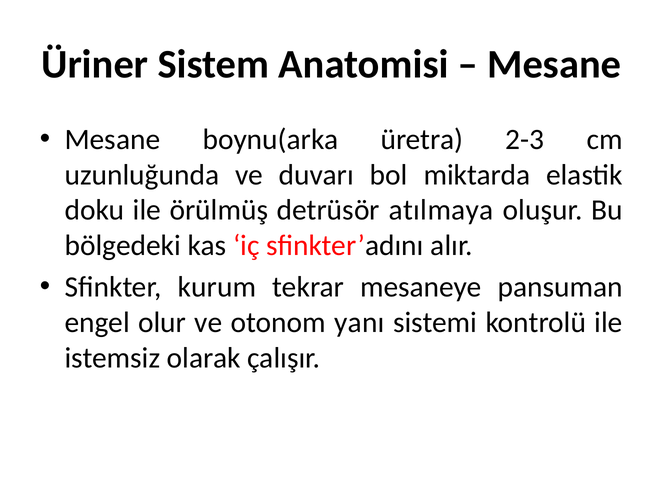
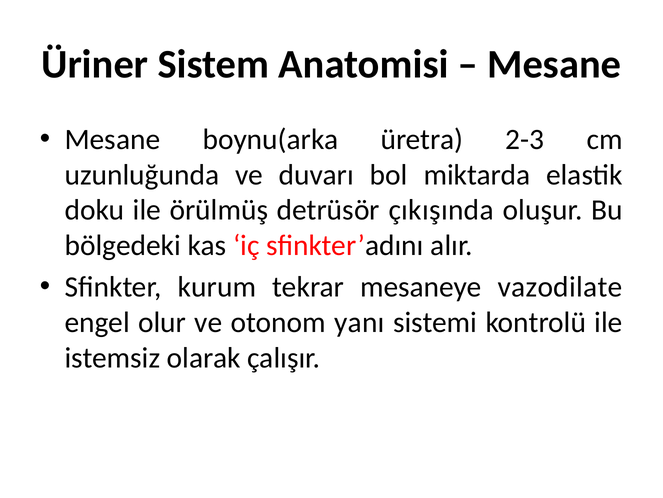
atılmaya: atılmaya -> çıkışında
pansuman: pansuman -> vazodilate
